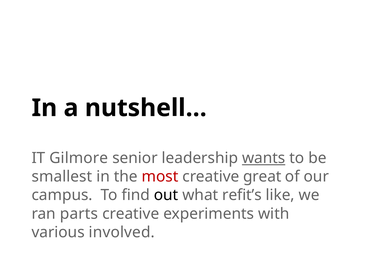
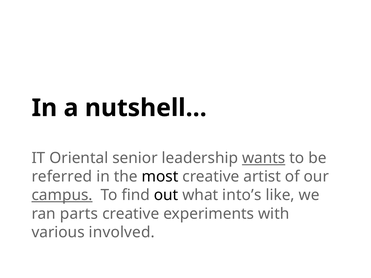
Gilmore: Gilmore -> Oriental
smallest: smallest -> referred
most colour: red -> black
great: great -> artist
campus underline: none -> present
refit’s: refit’s -> into’s
